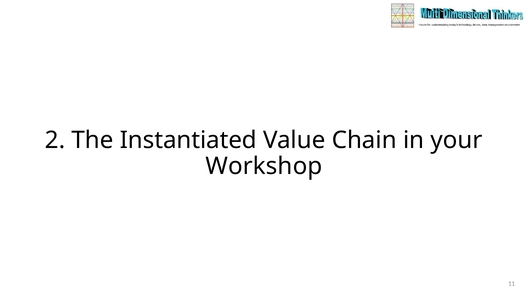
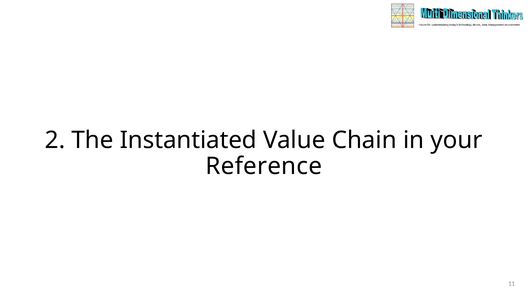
Workshop: Workshop -> Reference
